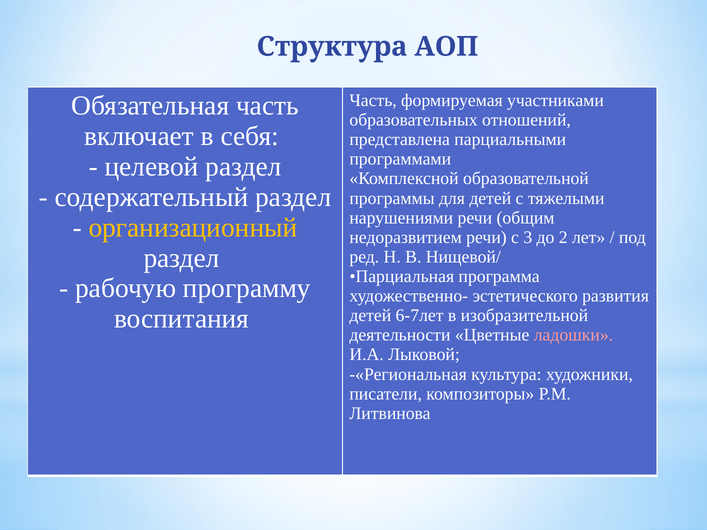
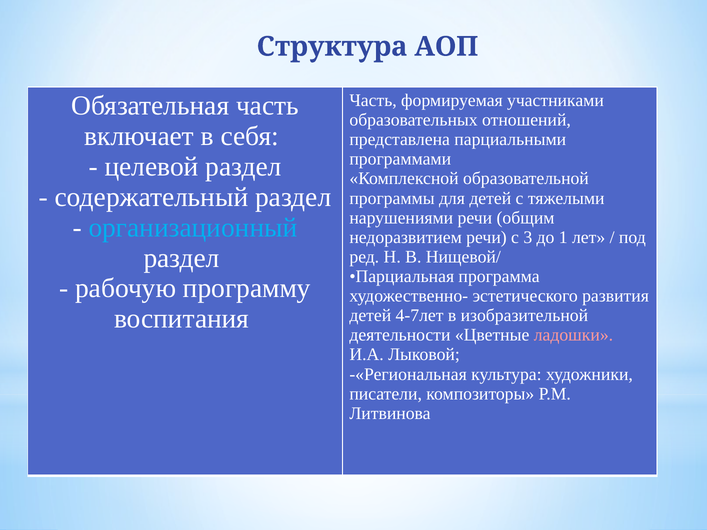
организационный colour: yellow -> light blue
2: 2 -> 1
6-7лет: 6-7лет -> 4-7лет
